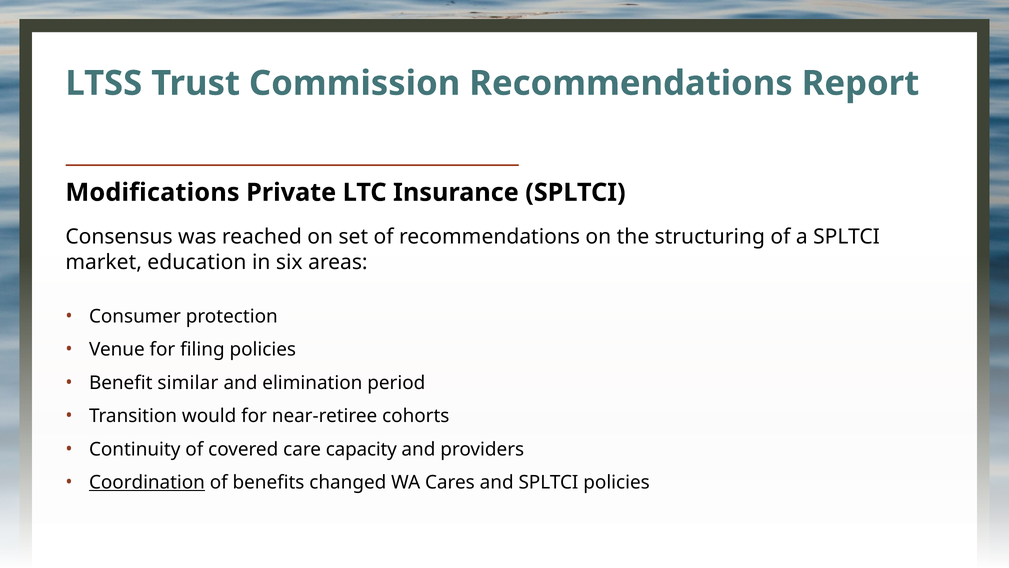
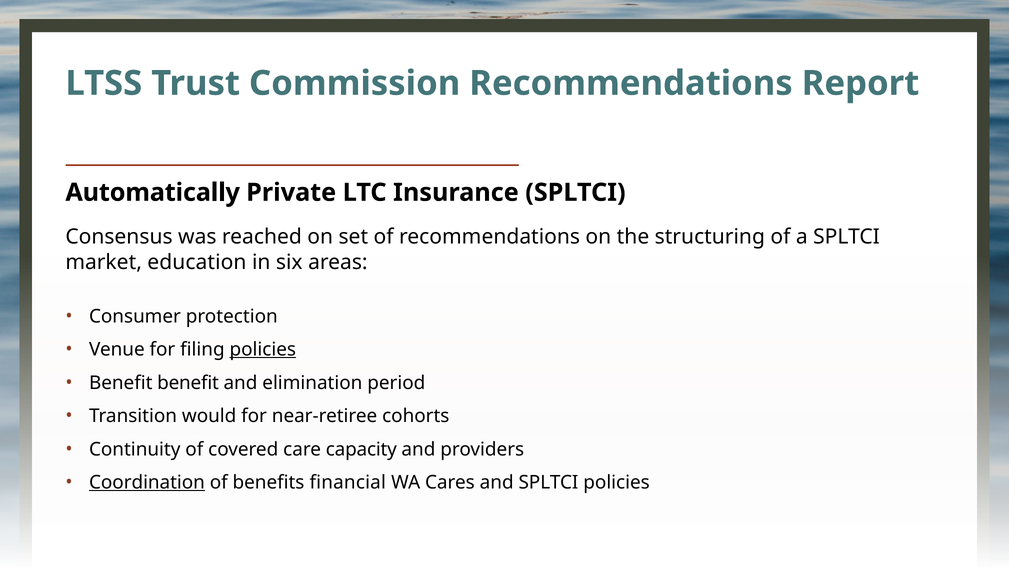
Modifications: Modifications -> Automatically
policies at (263, 349) underline: none -> present
Benefit similar: similar -> benefit
changed: changed -> financial
